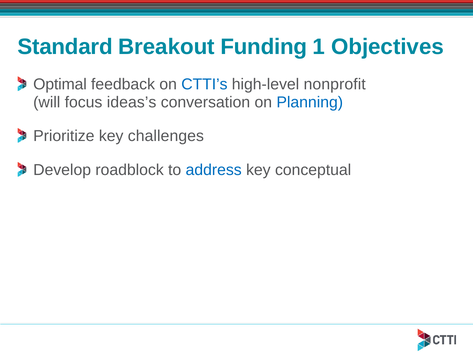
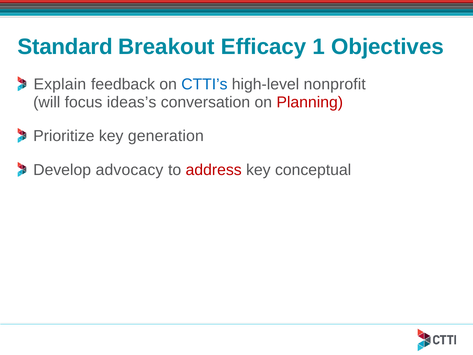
Funding: Funding -> Efficacy
Optimal: Optimal -> Explain
Planning colour: blue -> red
challenges: challenges -> generation
roadblock: roadblock -> advocacy
address colour: blue -> red
